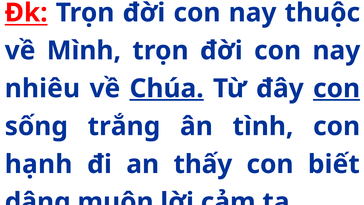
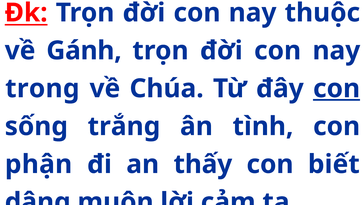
Mình: Mình -> Gánh
nhiêu: nhiêu -> trong
Chúa underline: present -> none
hạnh: hạnh -> phận
